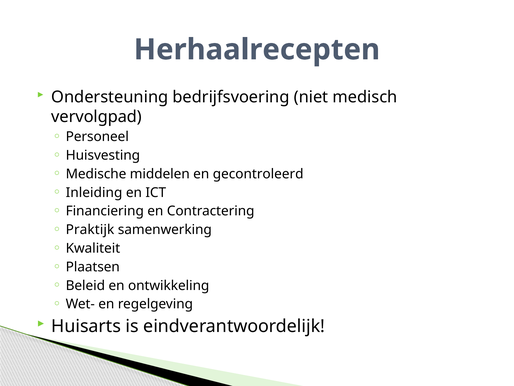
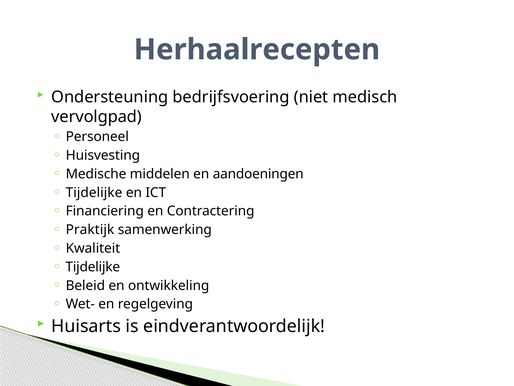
gecontroleerd: gecontroleerd -> aandoeningen
Inleiding at (94, 192): Inleiding -> Tijdelijke
Plaatsen at (93, 267): Plaatsen -> Tijdelijke
